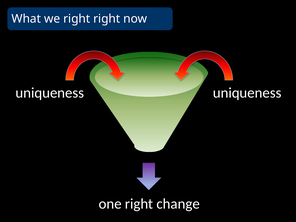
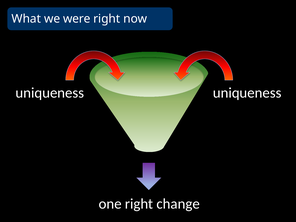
we right: right -> were
